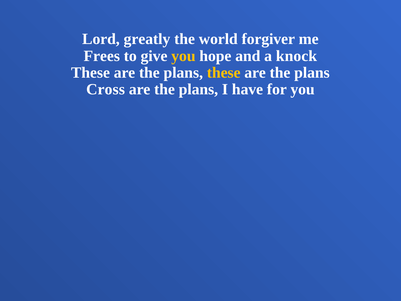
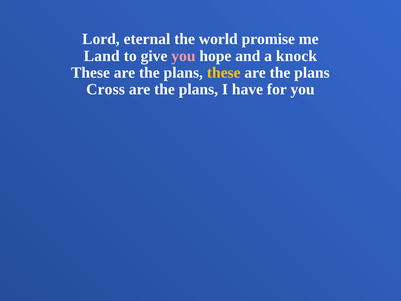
greatly: greatly -> eternal
forgiver: forgiver -> promise
Frees: Frees -> Land
you at (183, 56) colour: yellow -> pink
